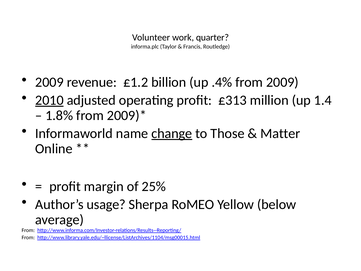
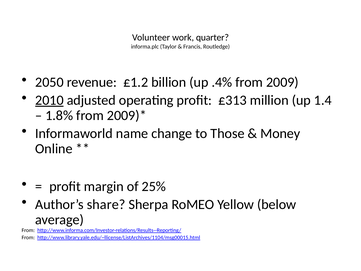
2009 at (49, 82): 2009 -> 2050
change underline: present -> none
Matter: Matter -> Money
usage: usage -> share
